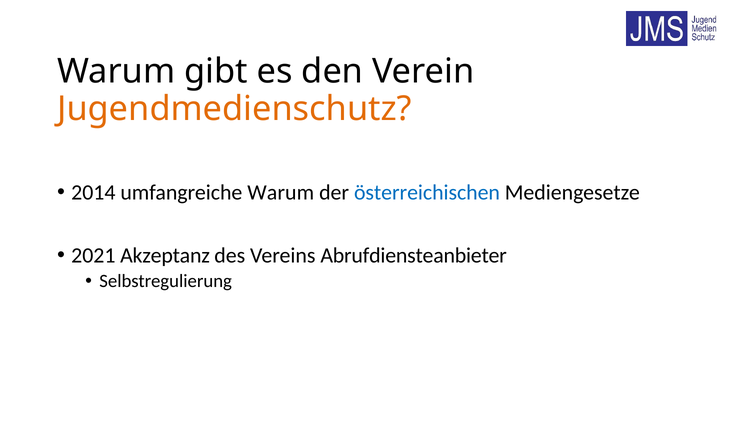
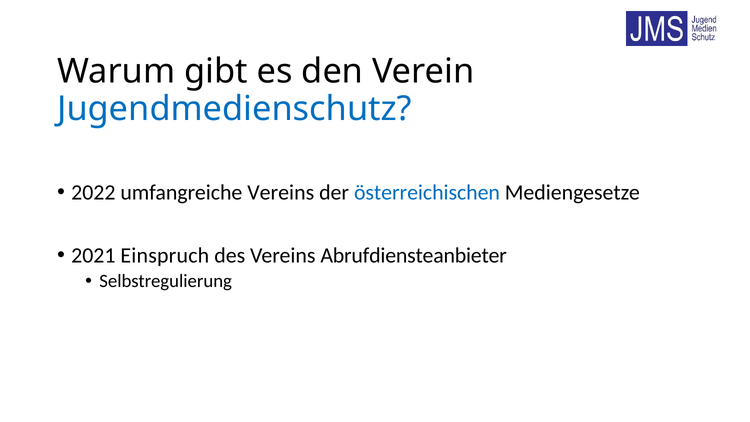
Jugendmedienschutz colour: orange -> blue
2014: 2014 -> 2022
umfangreiche Warum: Warum -> Vereins
Akzeptanz: Akzeptanz -> Einspruch
